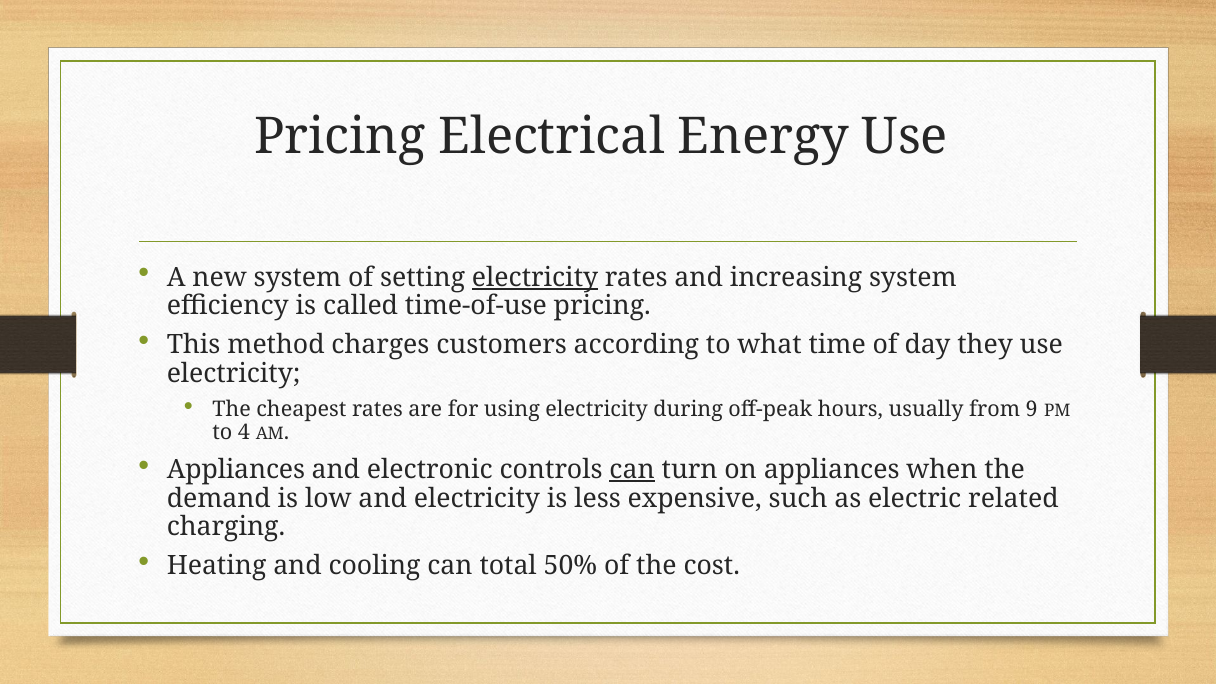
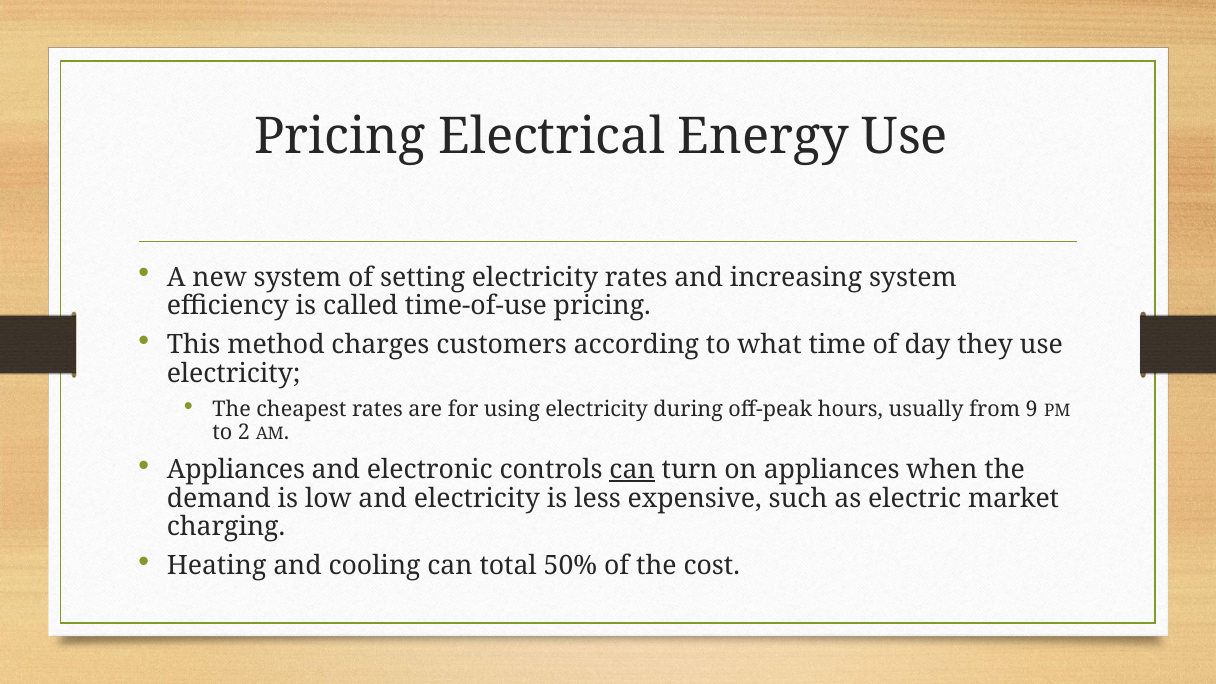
electricity at (535, 277) underline: present -> none
4: 4 -> 2
related: related -> market
